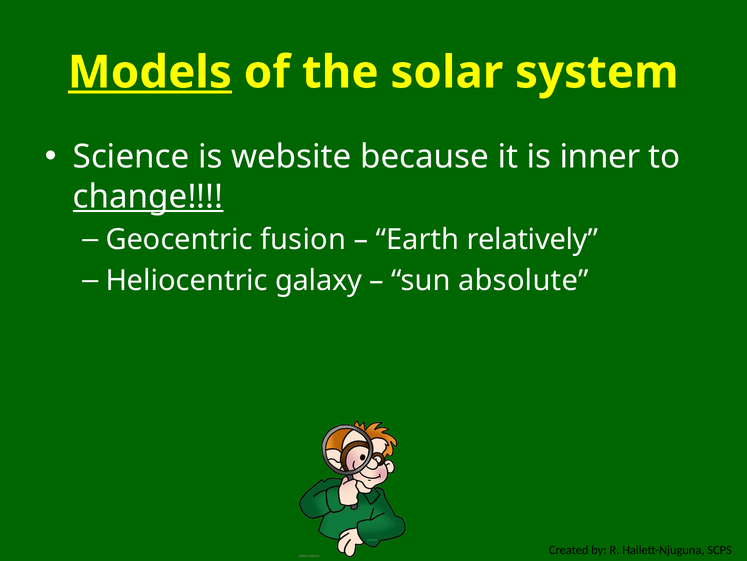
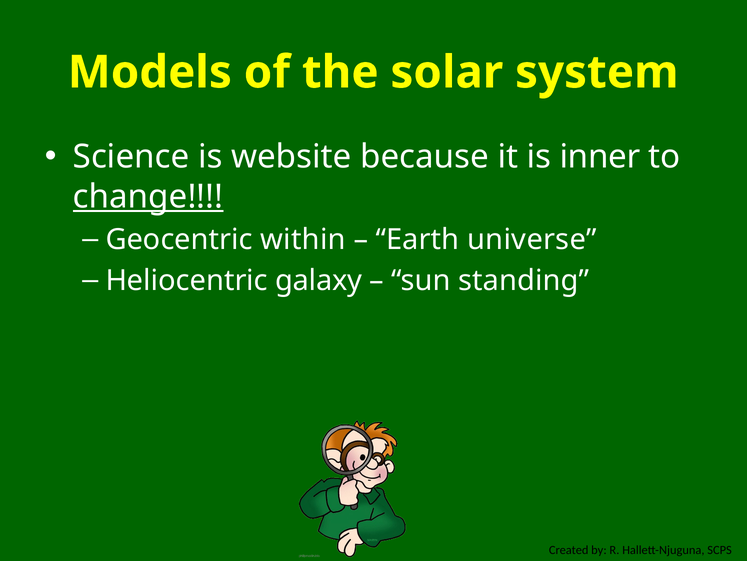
Models underline: present -> none
fusion: fusion -> within
relatively: relatively -> universe
absolute: absolute -> standing
